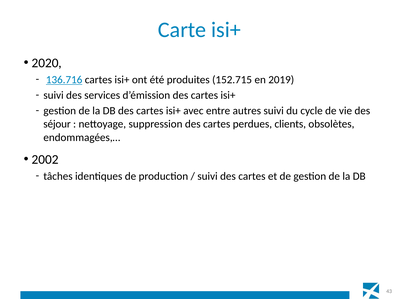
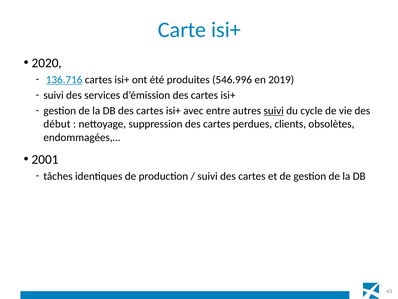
152.715: 152.715 -> 546.996
suivi at (274, 111) underline: none -> present
séjour: séjour -> début
2002: 2002 -> 2001
